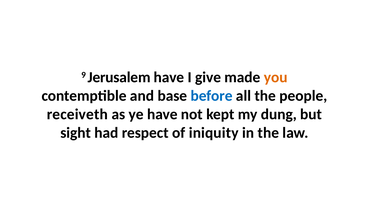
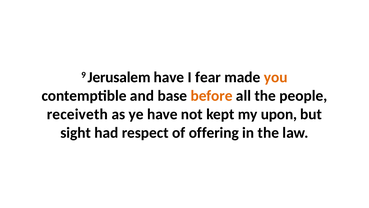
give: give -> fear
before colour: blue -> orange
dung: dung -> upon
iniquity: iniquity -> offering
